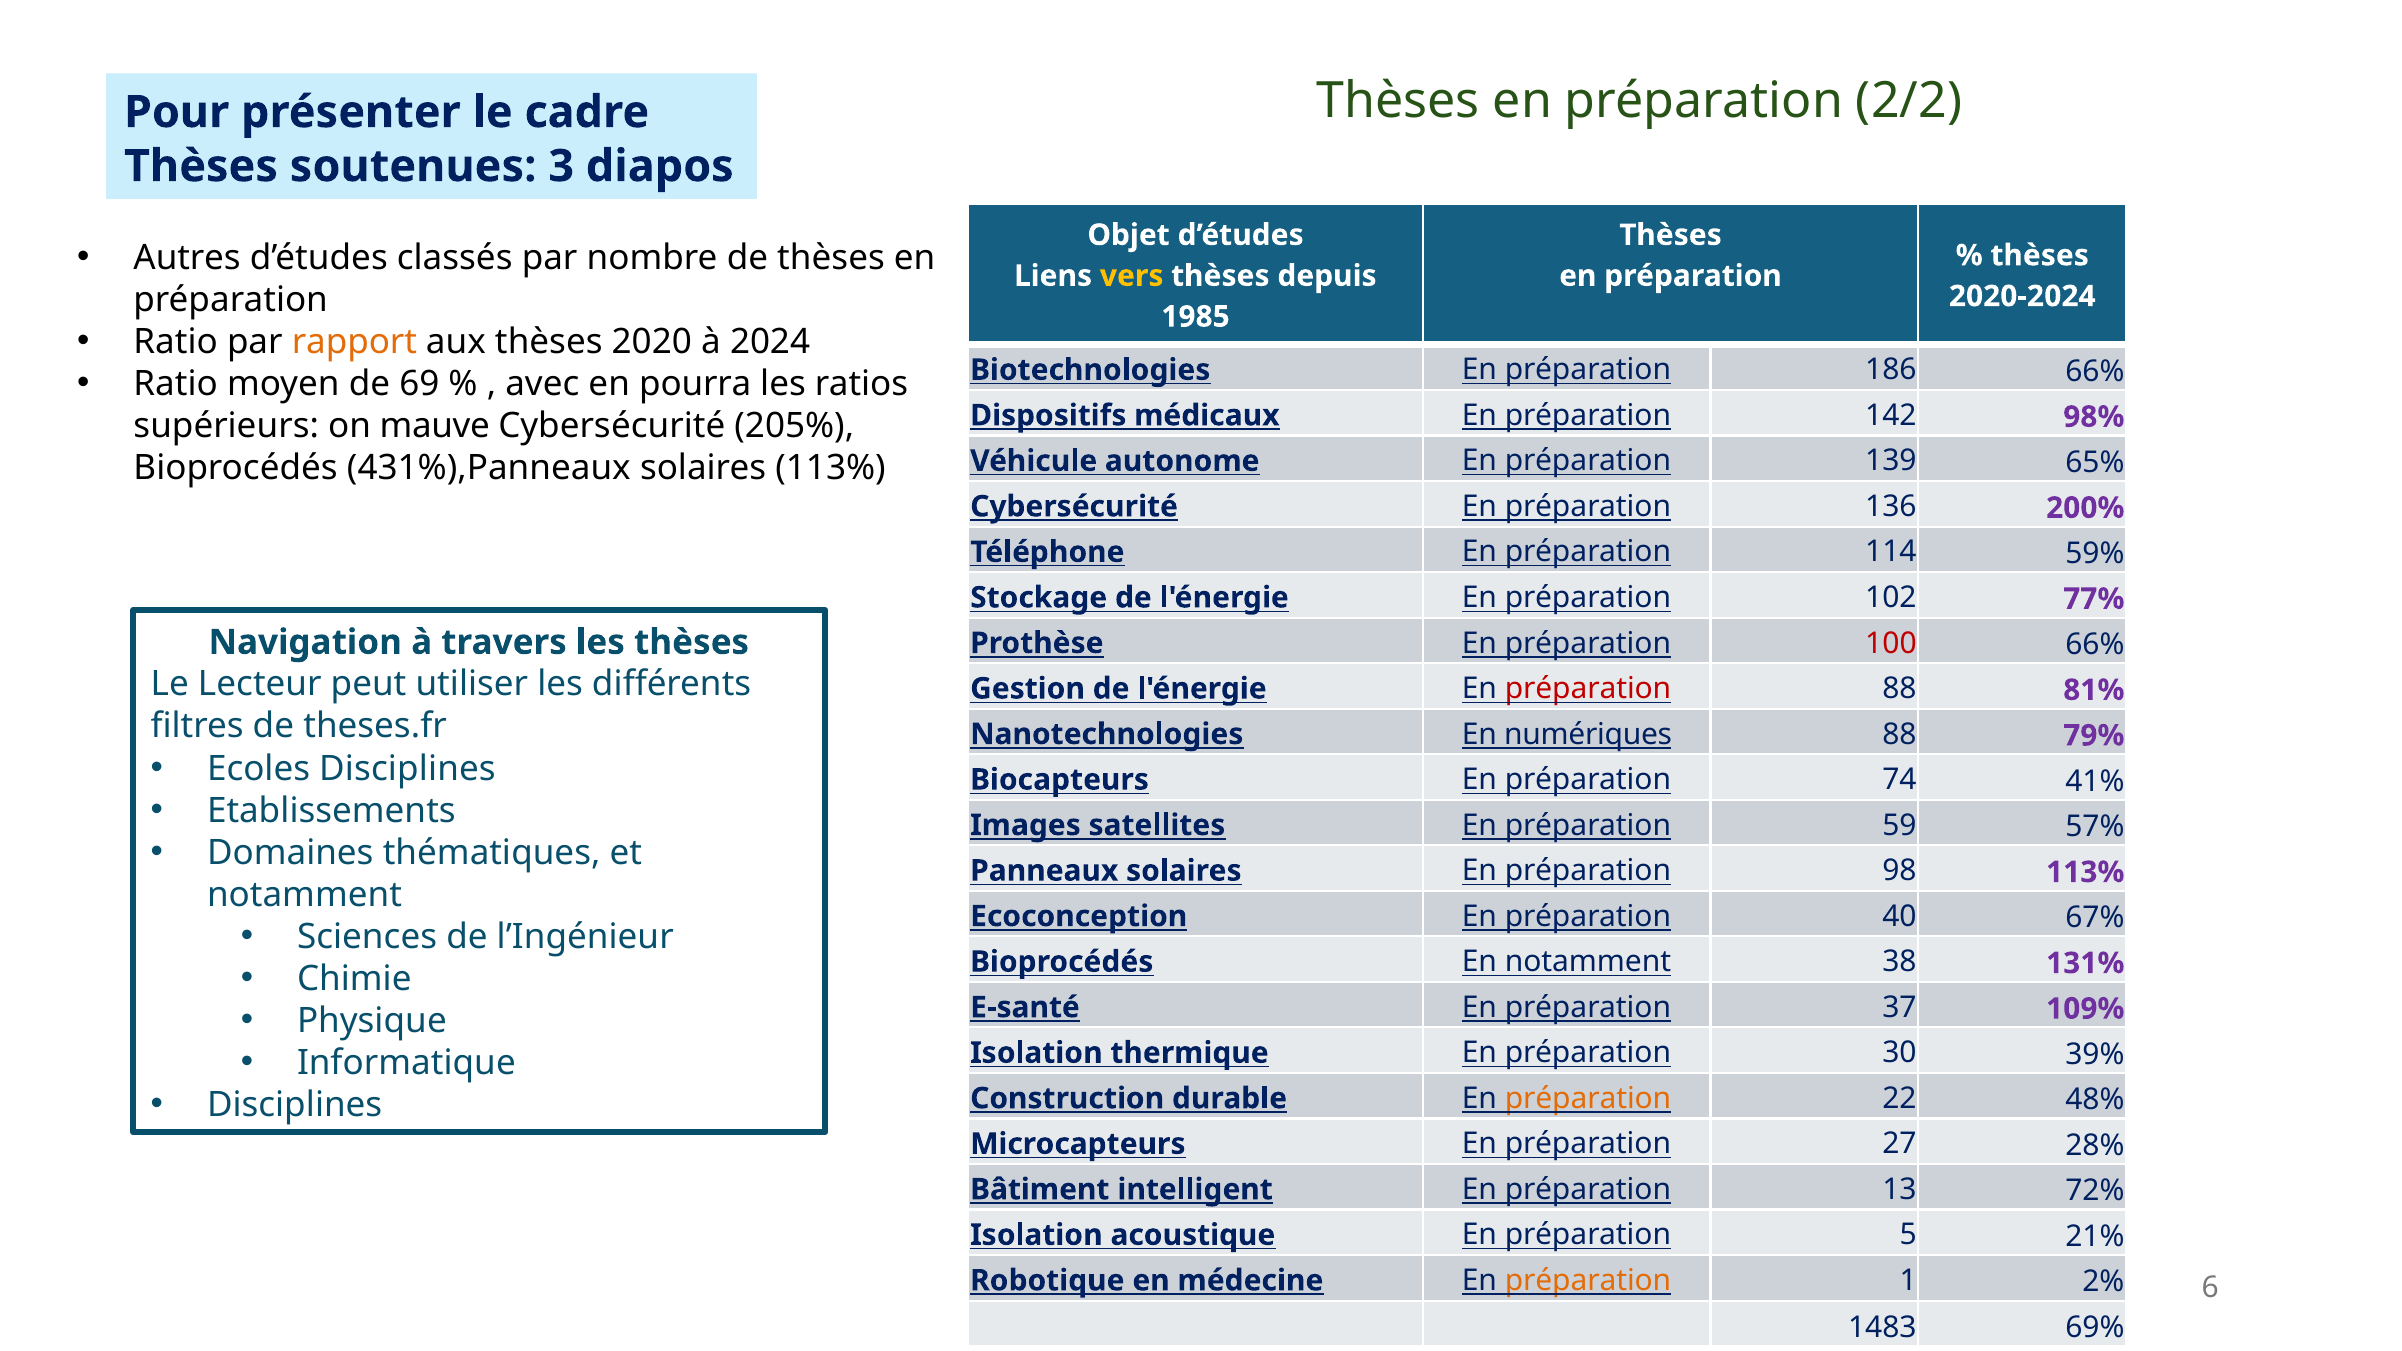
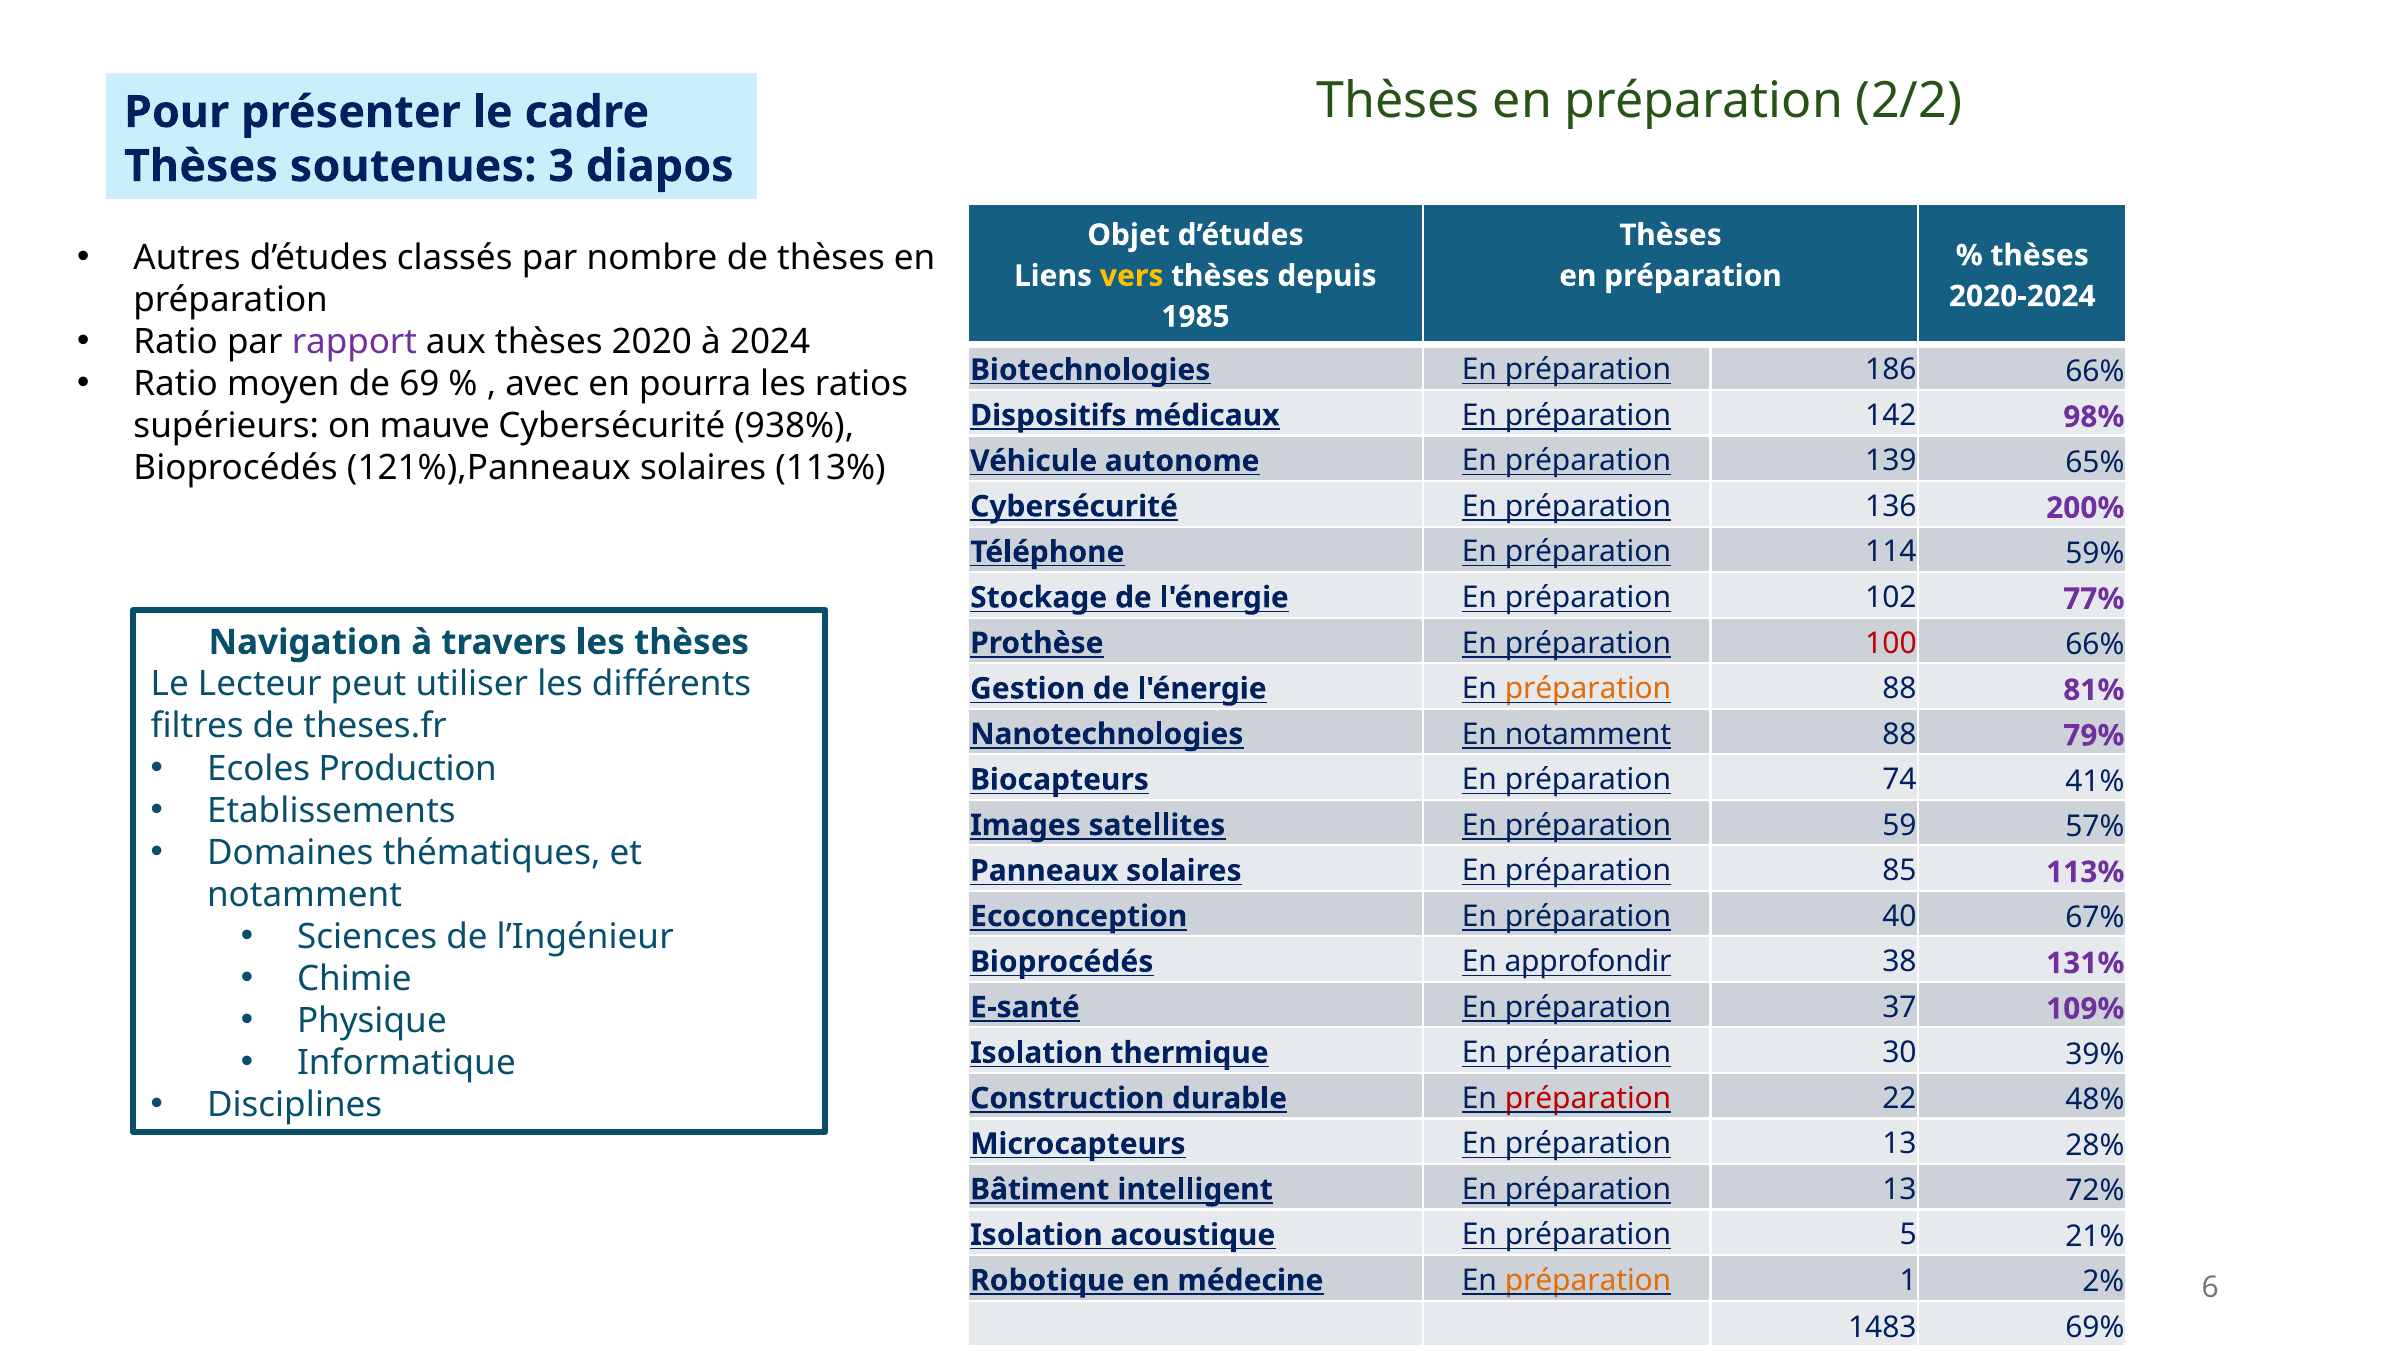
rapport colour: orange -> purple
205%: 205% -> 938%
431%),Panneaux: 431%),Panneaux -> 121%),Panneaux
préparation at (1588, 689) colour: red -> orange
En numériques: numériques -> notamment
Ecoles Disciplines: Disciplines -> Production
98: 98 -> 85
En notamment: notamment -> approfondir
préparation at (1588, 1099) colour: orange -> red
27 at (1899, 1144): 27 -> 13
